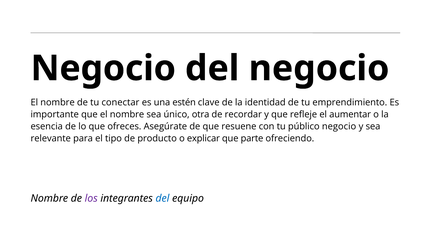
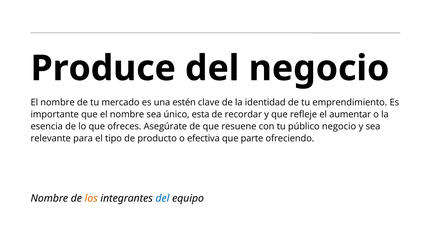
Negocio at (103, 68): Negocio -> Produce
conectar: conectar -> mercado
otra: otra -> esta
explicar: explicar -> efectiva
los colour: purple -> orange
